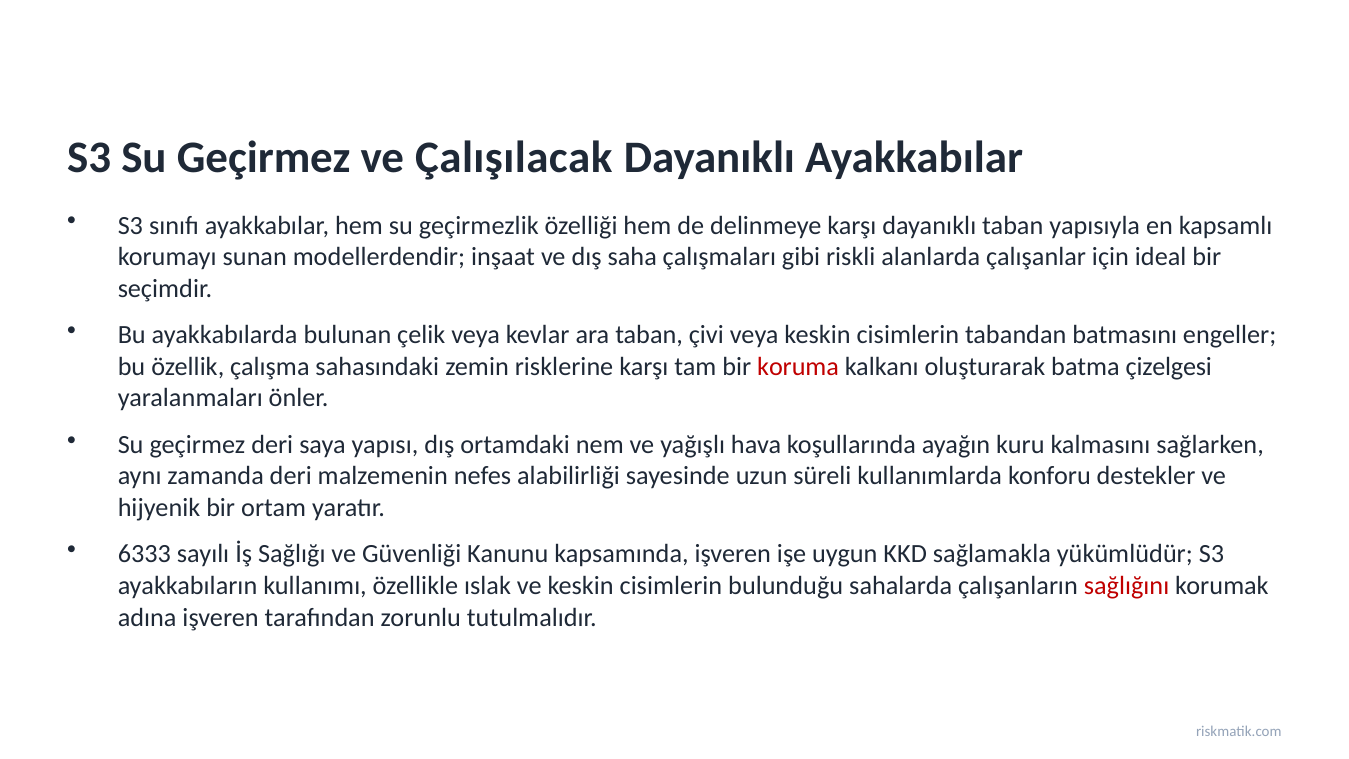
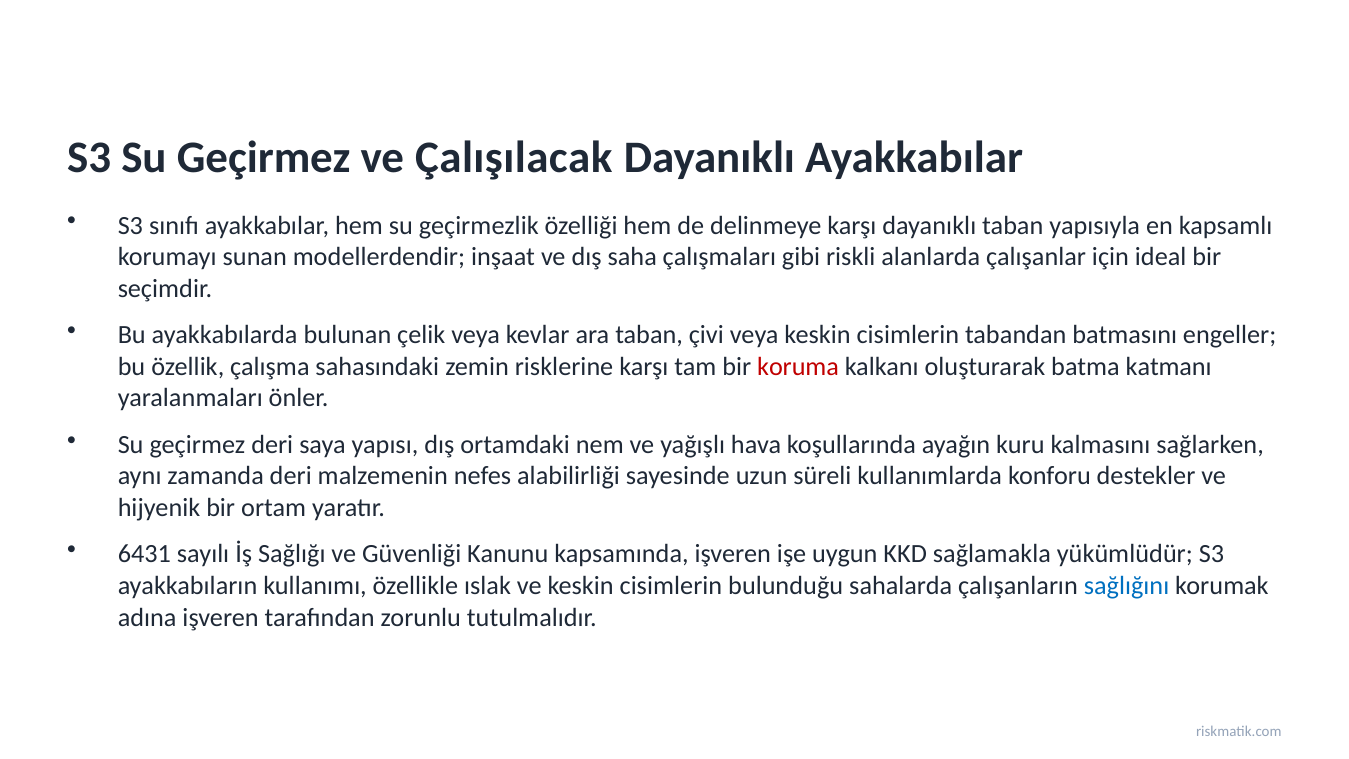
çizelgesi: çizelgesi -> katmanı
6333: 6333 -> 6431
sağlığını colour: red -> blue
